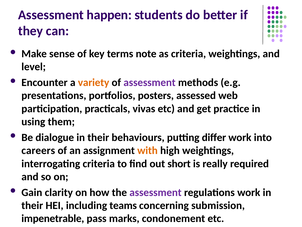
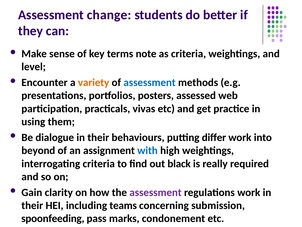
happen: happen -> change
assessment at (150, 82) colour: purple -> blue
careers: careers -> beyond
with colour: orange -> blue
short: short -> black
impenetrable: impenetrable -> spoonfeeding
